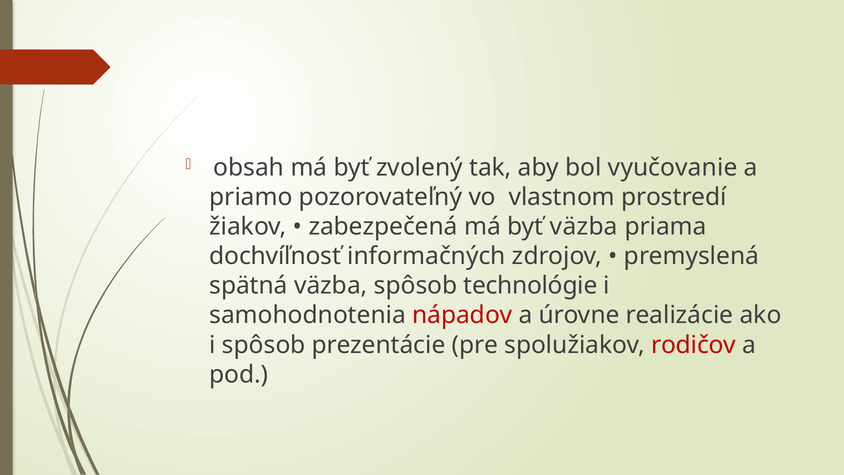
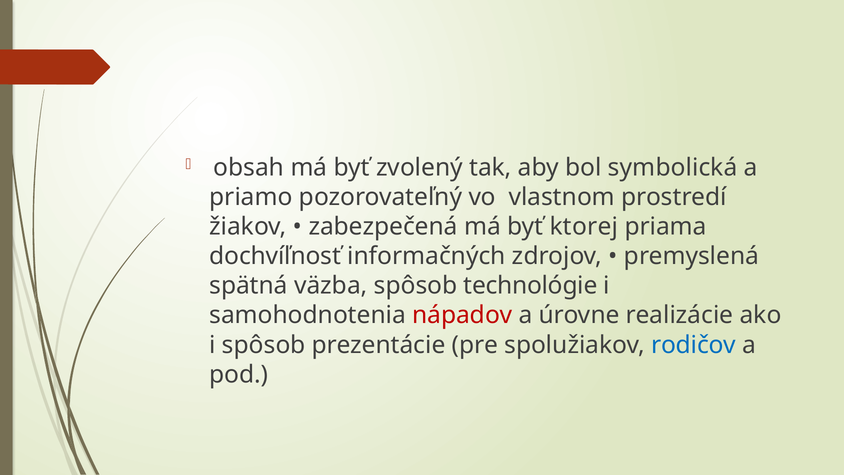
vyučovanie: vyučovanie -> symbolická
byť väzba: väzba -> ktorej
rodičov colour: red -> blue
